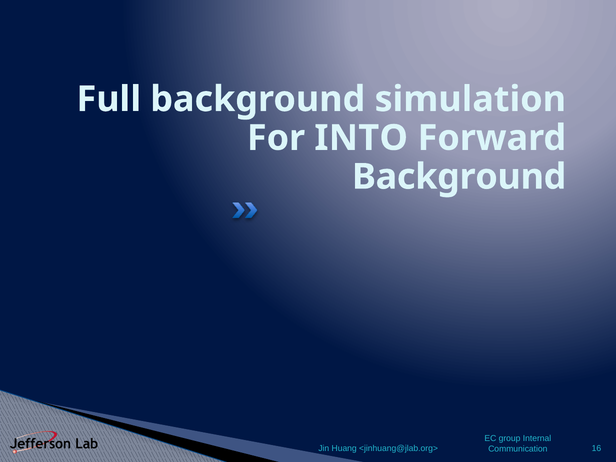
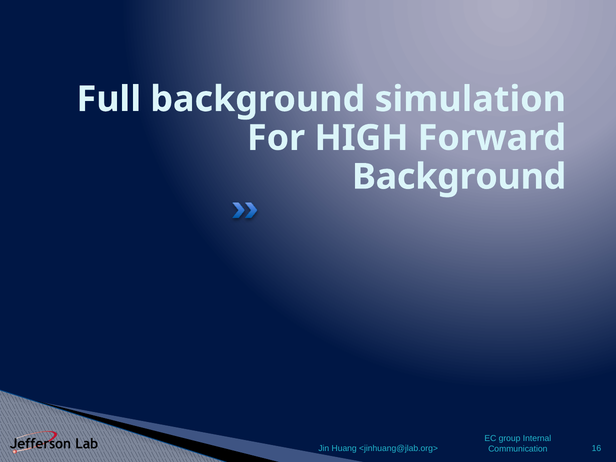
INTO: INTO -> HIGH
